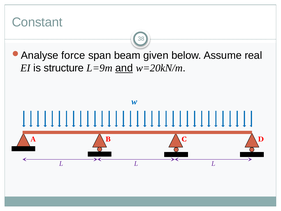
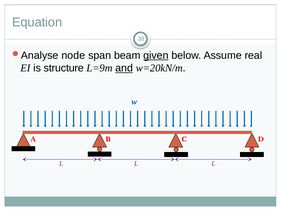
Constant: Constant -> Equation
force: force -> node
given underline: none -> present
